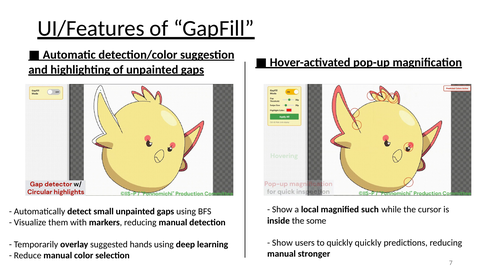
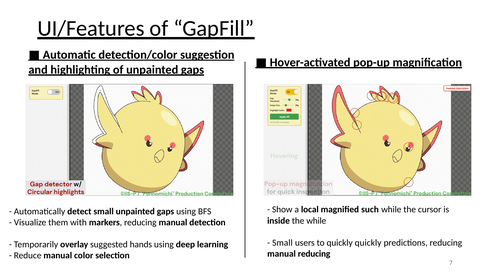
the some: some -> while
Show at (282, 242): Show -> Small
manual stronger: stronger -> reducing
